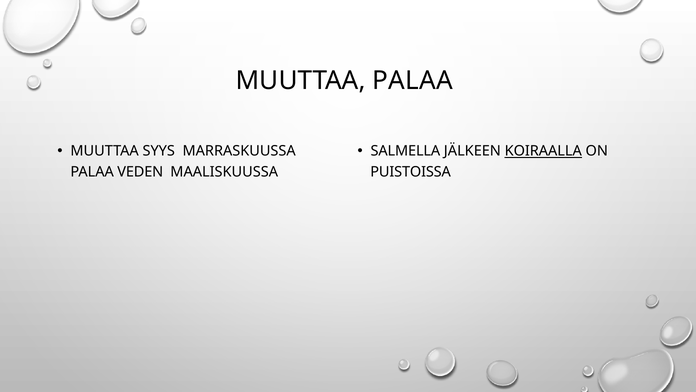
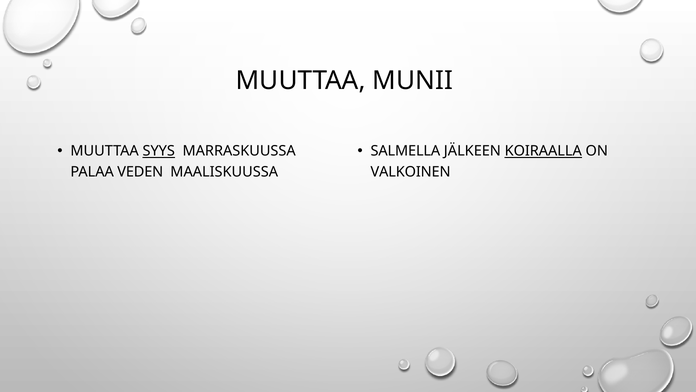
MUUTTAA PALAA: PALAA -> MUNII
SYYS underline: none -> present
PUISTOISSA: PUISTOISSA -> VALKOINEN
